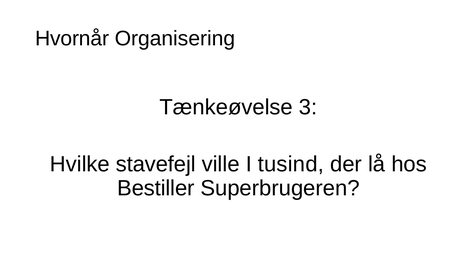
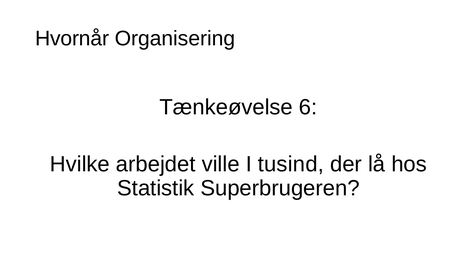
3: 3 -> 6
stavefejl: stavefejl -> arbejdet
Bestiller: Bestiller -> Statistik
